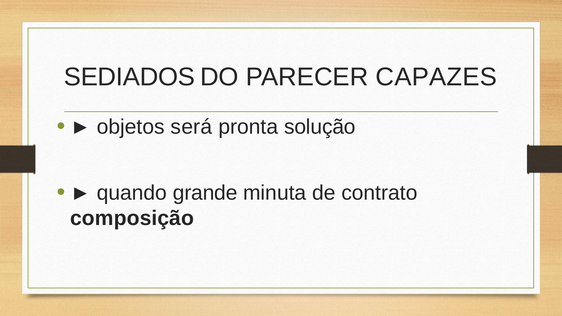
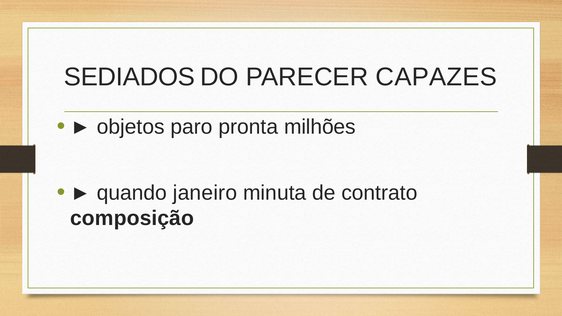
será: será -> paro
solução: solução -> milhões
grande: grande -> janeiro
